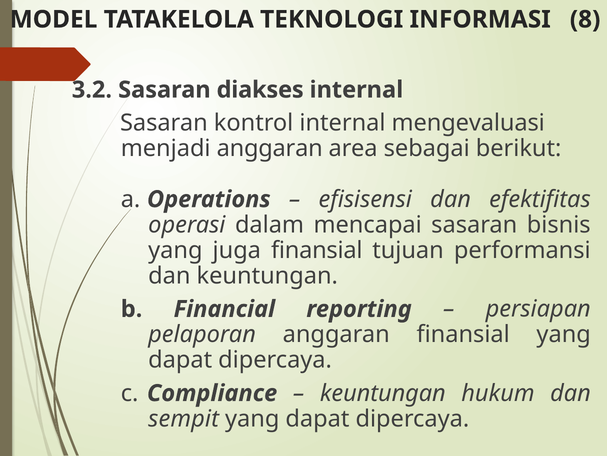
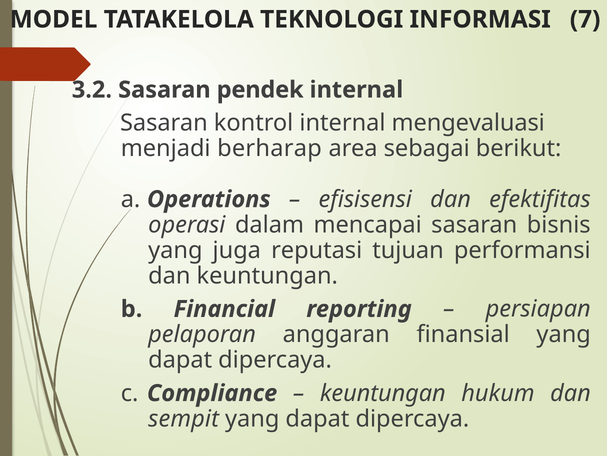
8: 8 -> 7
diakses: diakses -> pendek
menjadi anggaran: anggaran -> berharap
juga finansial: finansial -> reputasi
